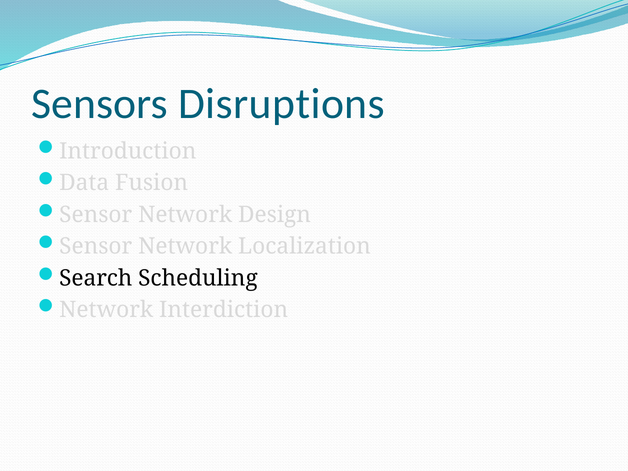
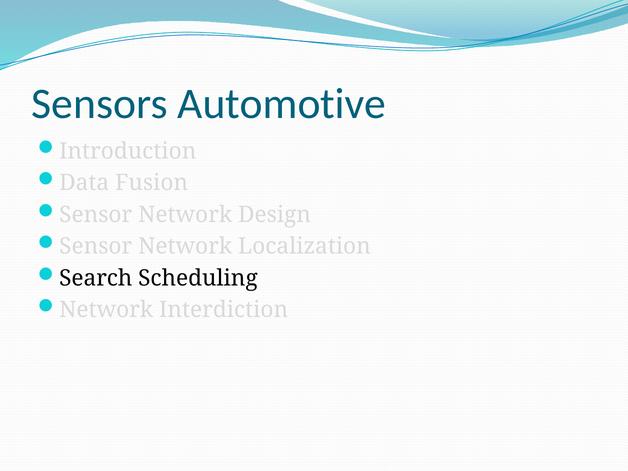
Disruptions: Disruptions -> Automotive
